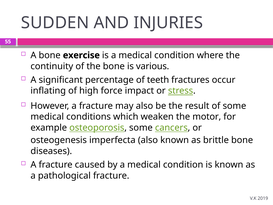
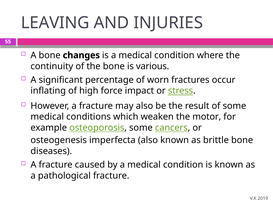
SUDDEN: SUDDEN -> LEAVING
exercise: exercise -> changes
teeth: teeth -> worn
